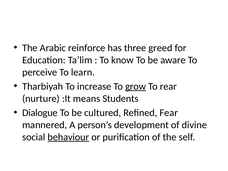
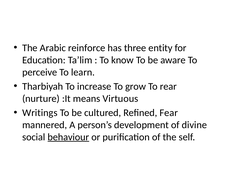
greed: greed -> entity
grow underline: present -> none
Students: Students -> Virtuous
Dialogue: Dialogue -> Writings
